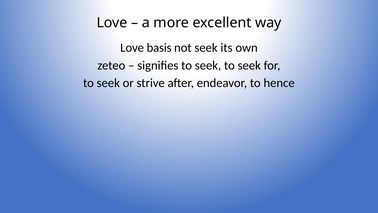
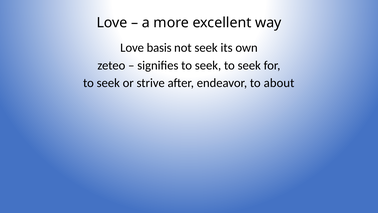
hence: hence -> about
